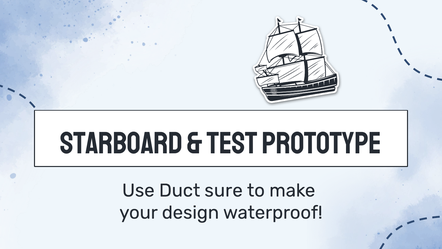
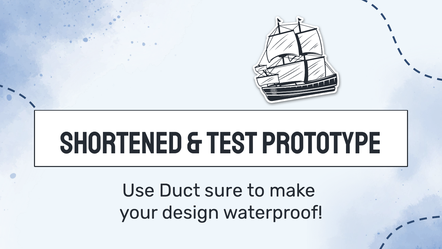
Starboard: Starboard -> Shortened
